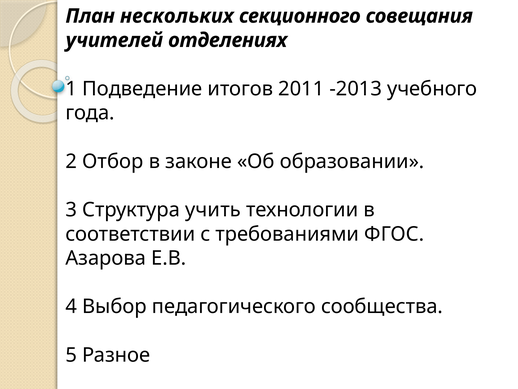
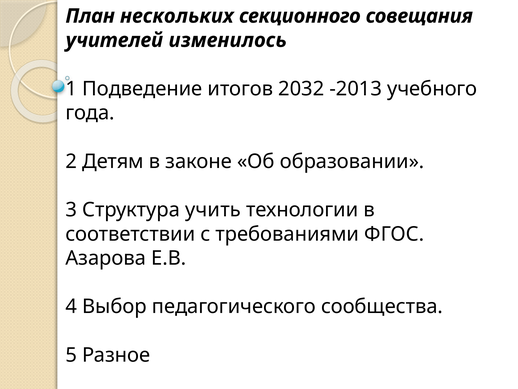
отделениях: отделениях -> изменилось
2011: 2011 -> 2032
Отбор: Отбор -> Детям
